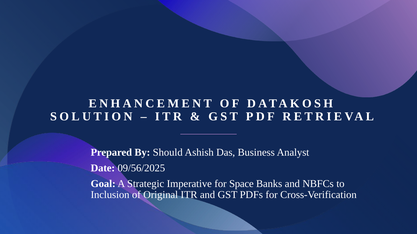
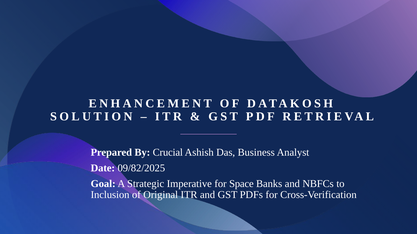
Should: Should -> Crucial
09/56/2025: 09/56/2025 -> 09/82/2025
